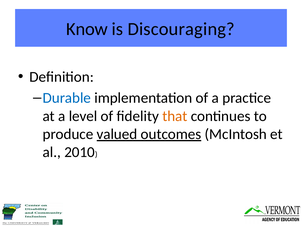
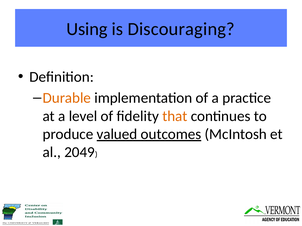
Know: Know -> Using
Durable colour: blue -> orange
2010: 2010 -> 2049
